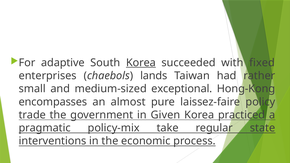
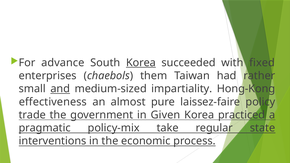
adaptive: adaptive -> advance
lands: lands -> them
and underline: none -> present
exceptional: exceptional -> impartiality
encompasses: encompasses -> effectiveness
